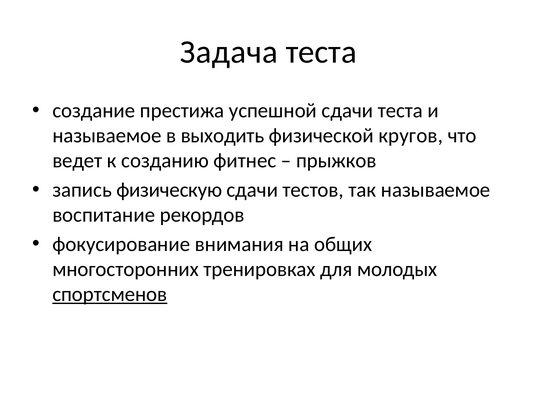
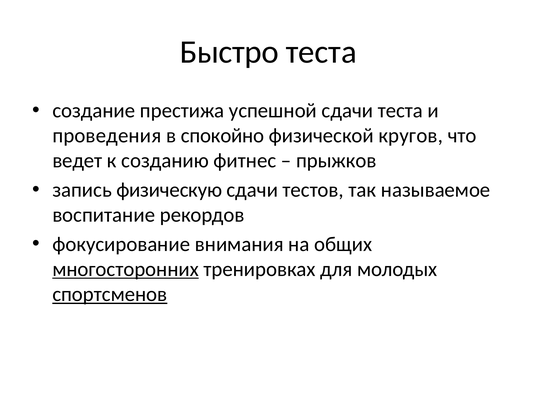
Задача: Задача -> Быстро
называемое at (107, 136): называемое -> проведения
выходить: выходить -> спокойно
многосторонних underline: none -> present
